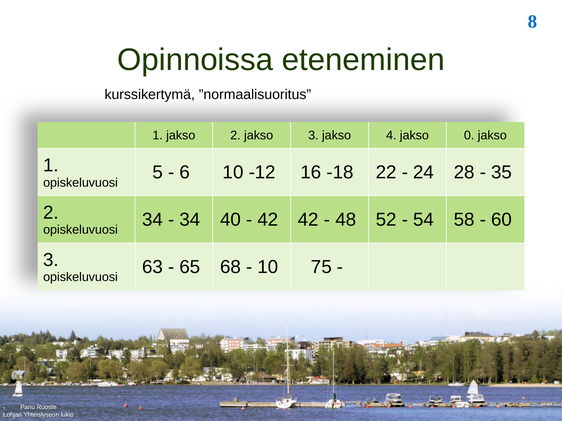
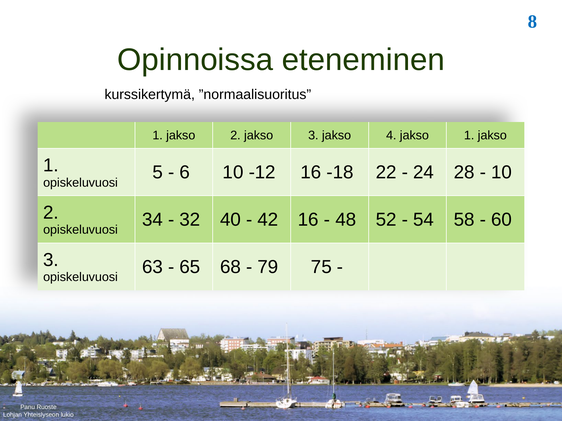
4 jakso 0: 0 -> 1
35 at (502, 172): 35 -> 10
34 at (190, 220): 34 -> 32
42 42: 42 -> 16
10 at (268, 267): 10 -> 79
